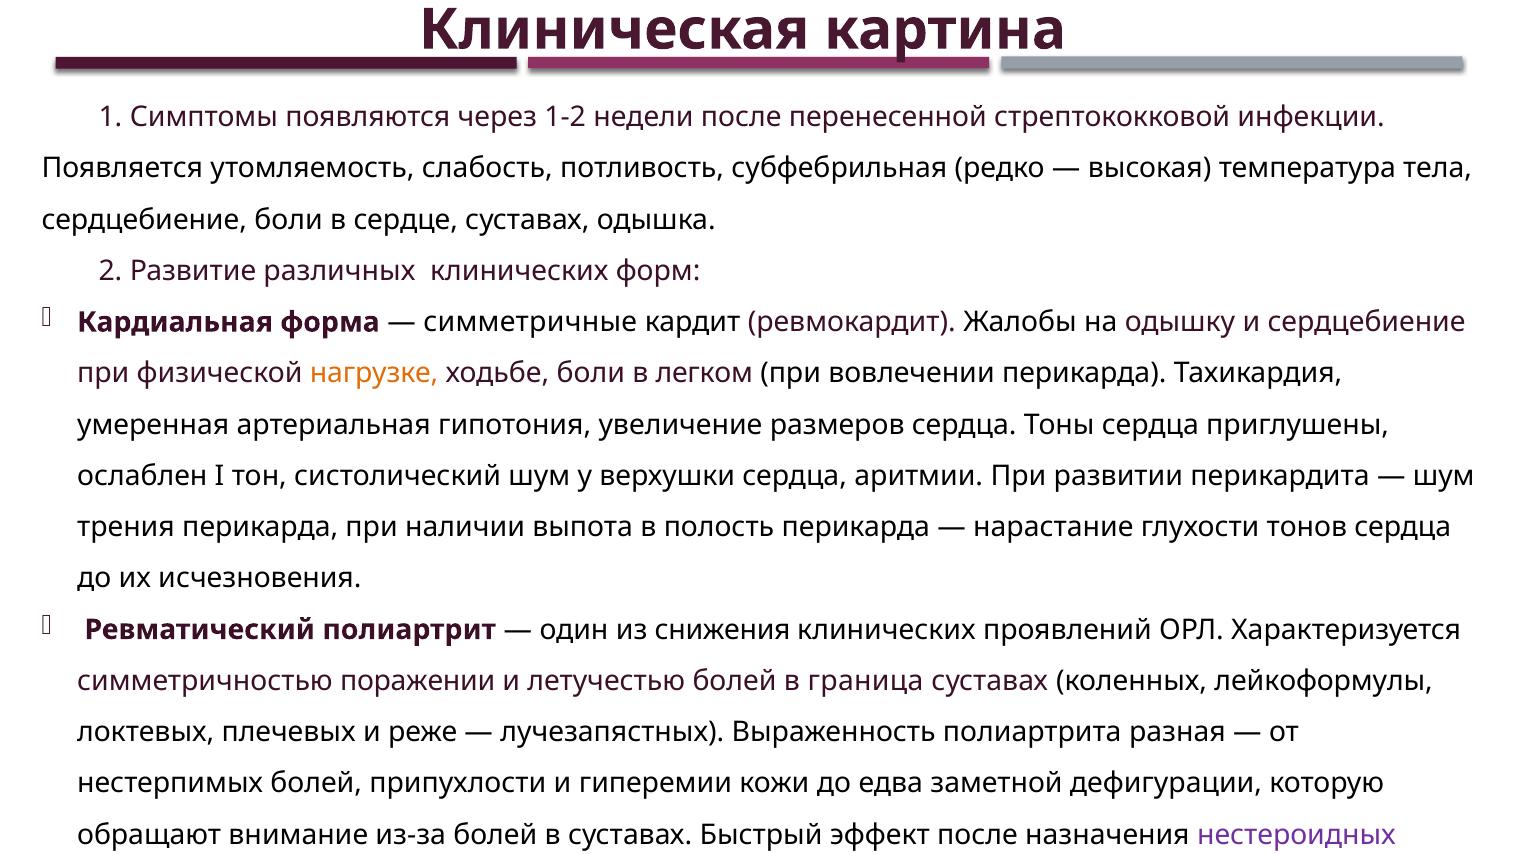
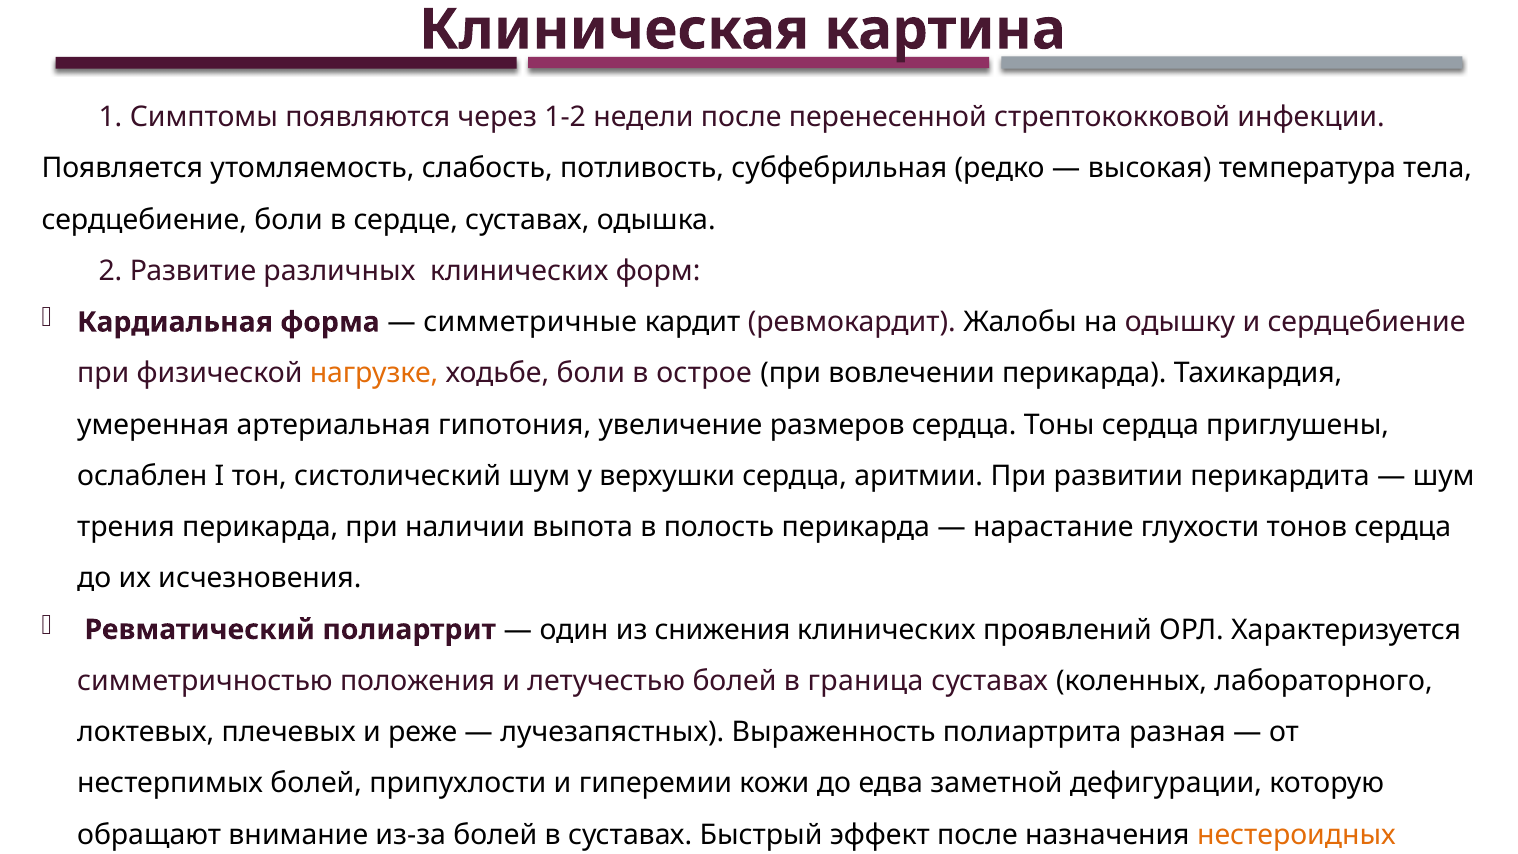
легком: легком -> острое
поражении: поражении -> положения
лейкоформулы: лейкоформулы -> лабораторного
нестероидных colour: purple -> orange
